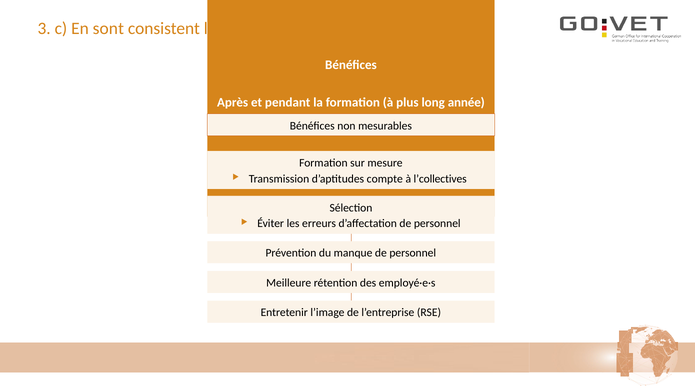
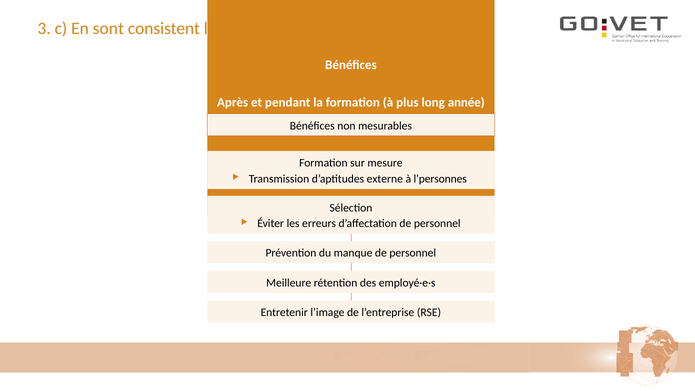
compte: compte -> externe
l’collectives: l’collectives -> l’personnes
